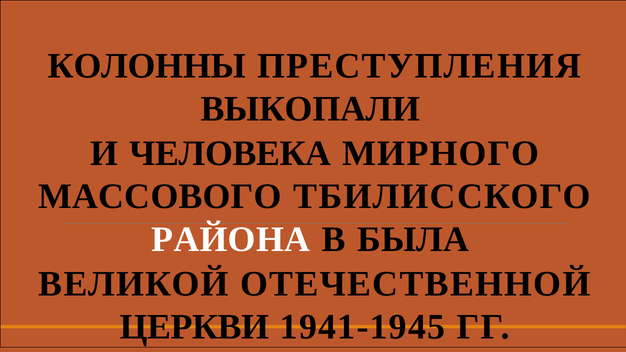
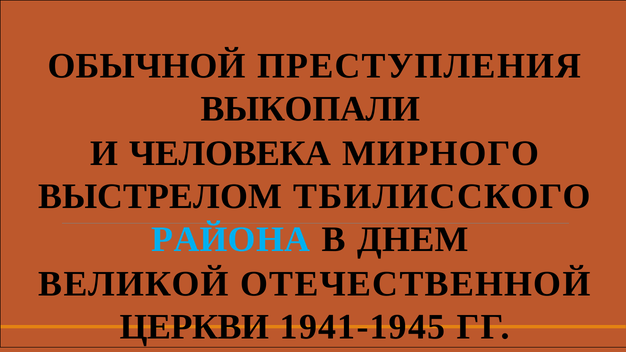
КОЛОННЫ: КОЛОННЫ -> ОБЫЧНОЙ
МАССОВОГО: МАССОВОГО -> ВЫСТРЕЛОМ
РАЙОНА colour: white -> light blue
БЫЛА: БЫЛА -> ДНЕМ
